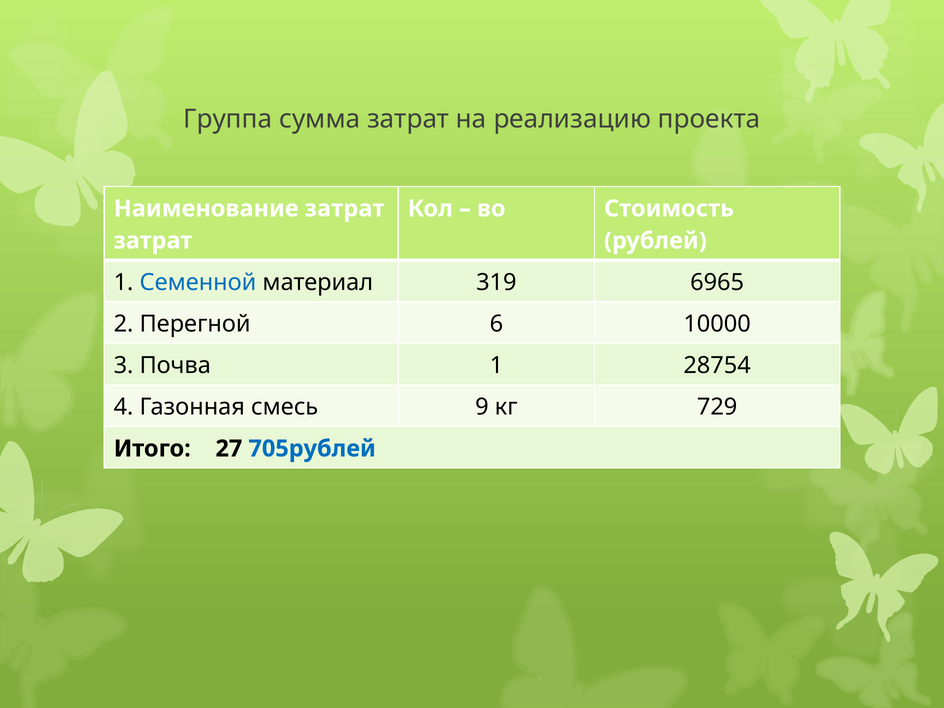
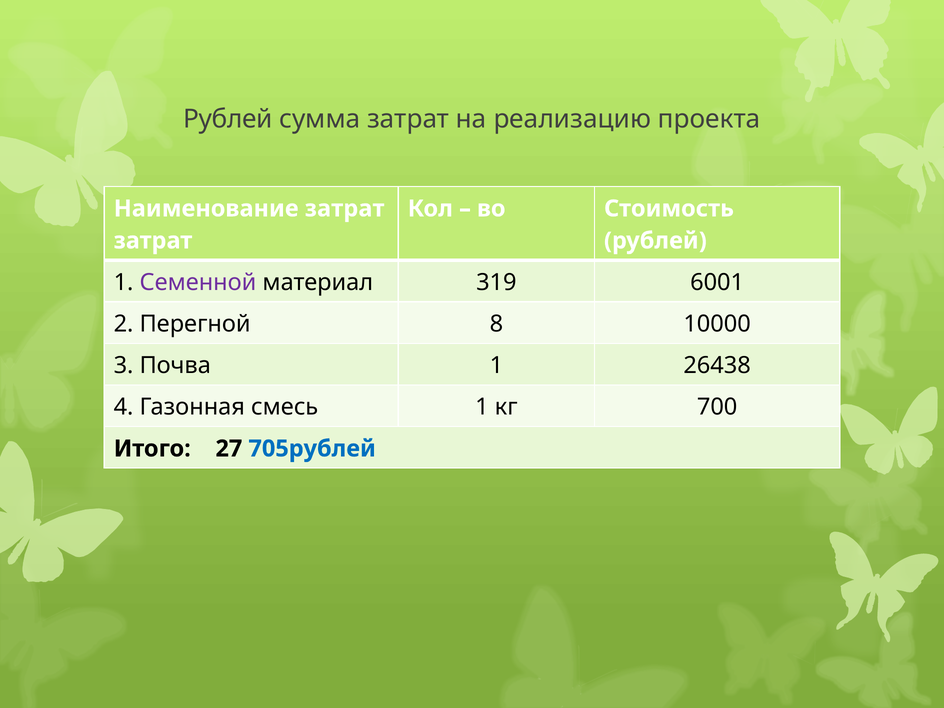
Группа at (228, 119): Группа -> Рублей
Семенной colour: blue -> purple
6965: 6965 -> 6001
6: 6 -> 8
28754: 28754 -> 26438
смесь 9: 9 -> 1
729: 729 -> 700
